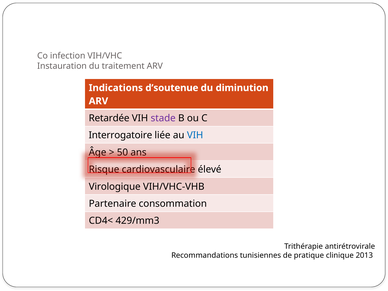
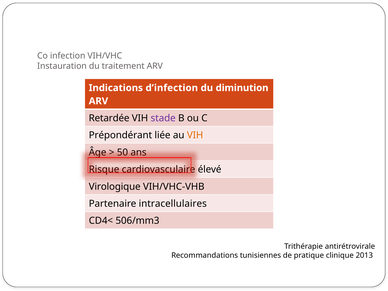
d’soutenue: d’soutenue -> d’infection
Interrogatoire: Interrogatoire -> Prépondérant
VIH at (195, 135) colour: blue -> orange
consommation: consommation -> intracellulaires
429/mm3: 429/mm3 -> 506/mm3
